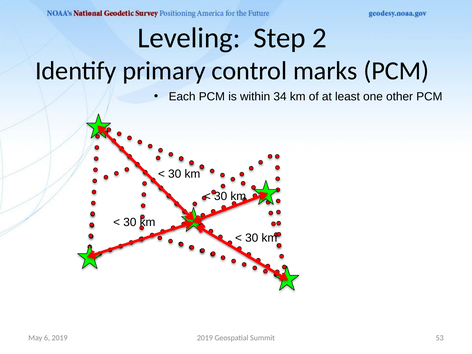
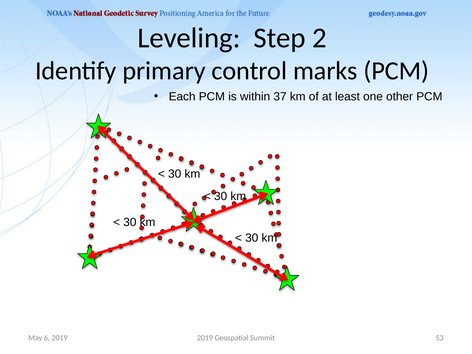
34: 34 -> 37
